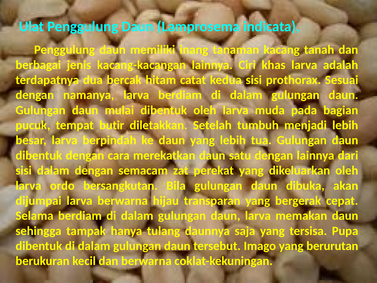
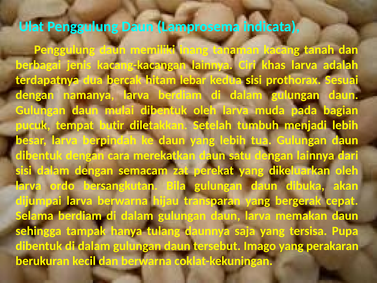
catat: catat -> lebar
berurutan: berurutan -> perakaran
